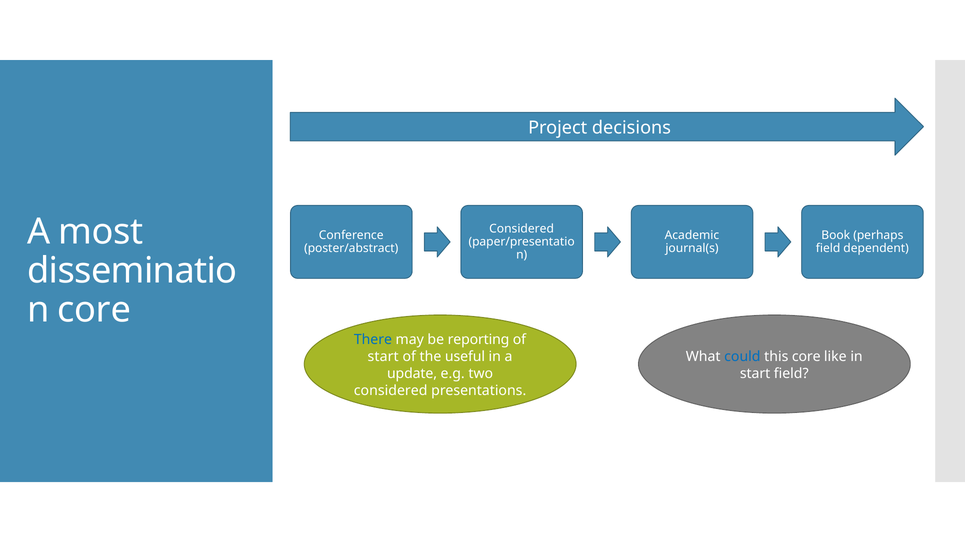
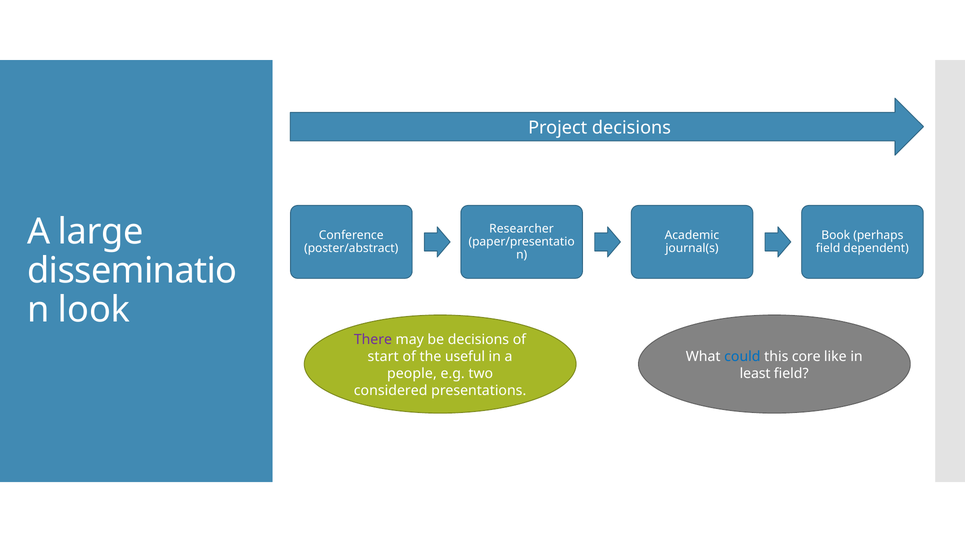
most: most -> large
Considered at (522, 229): Considered -> Researcher
core at (94, 310): core -> look
There colour: blue -> purple
be reporting: reporting -> decisions
update: update -> people
start at (755, 373): start -> least
